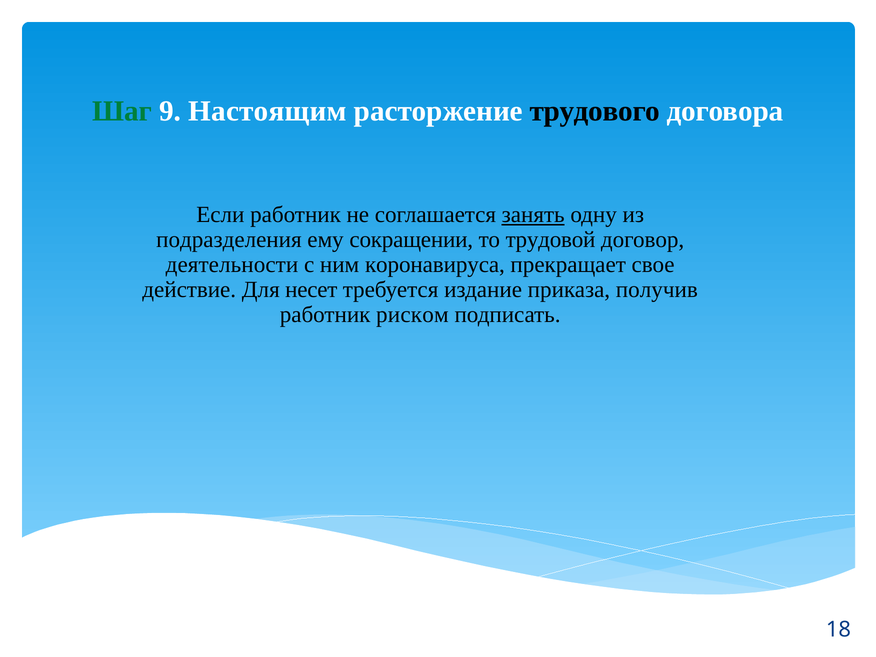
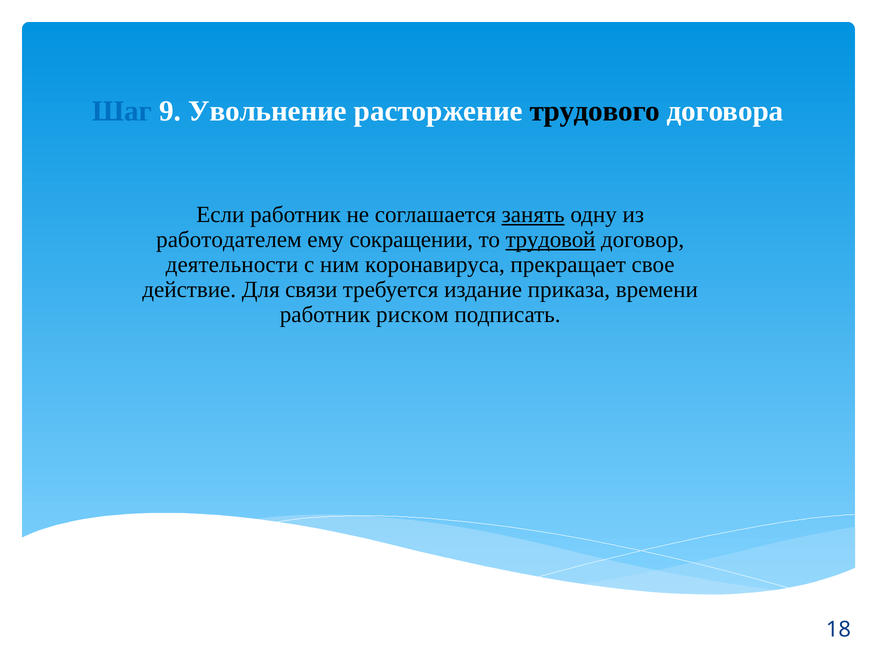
Шаг colour: green -> blue
Настоящим: Настоящим -> Увольнение
подразделения: подразделения -> работодателем
трудовой underline: none -> present
несет: несет -> связи
получив: получив -> времени
